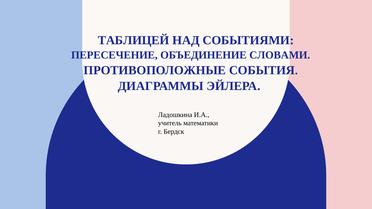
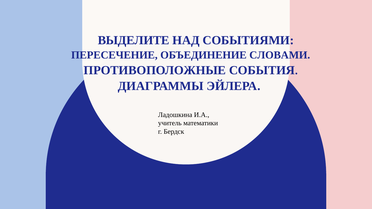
ТАБЛИЦЕЙ: ТАБЛИЦЕЙ -> ВЫДЕЛИТЕ
